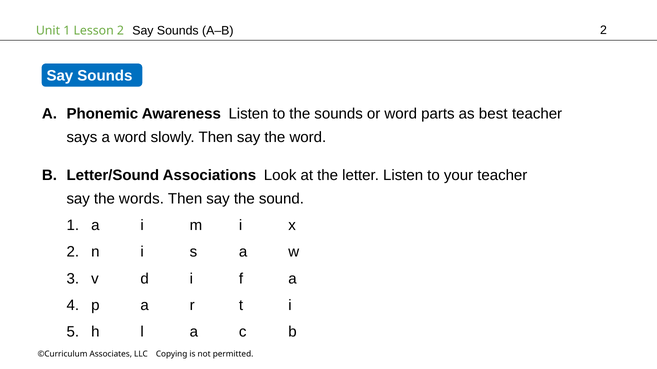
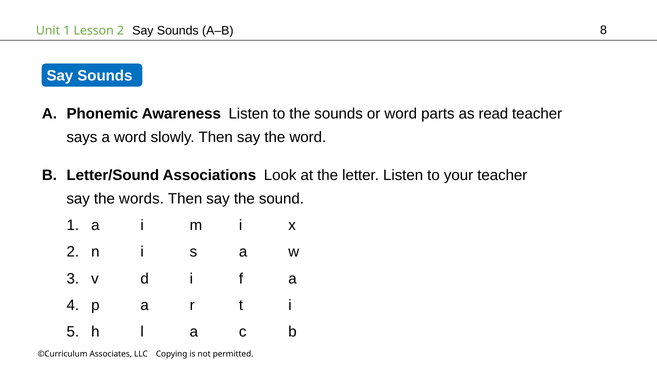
2 at (604, 30): 2 -> 8
best: best -> read
